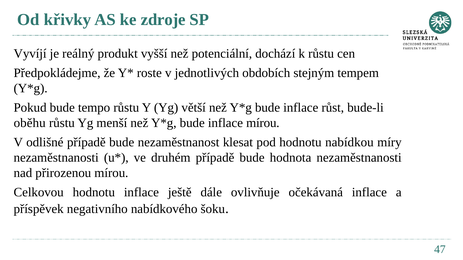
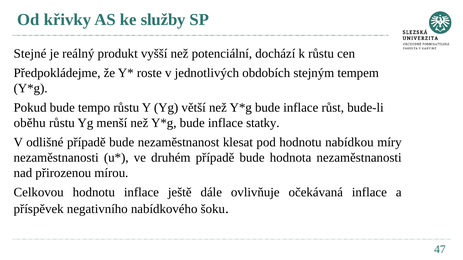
zdroje: zdroje -> služby
Vyvíjí: Vyvíjí -> Stejné
inflace mírou: mírou -> statky
